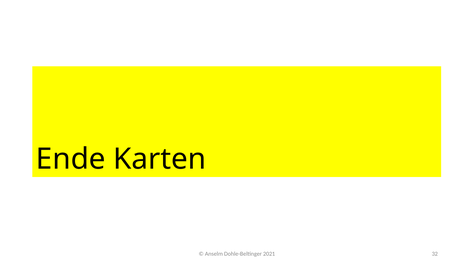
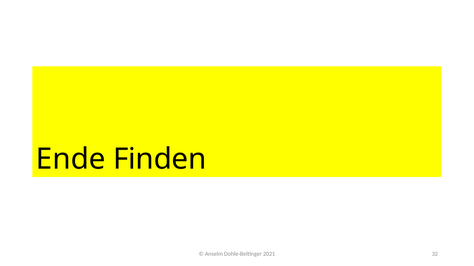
Karten: Karten -> Finden
